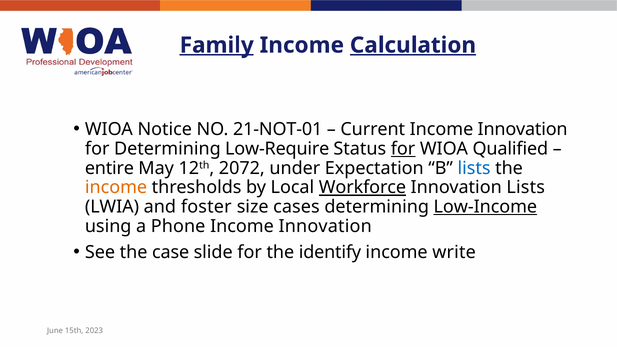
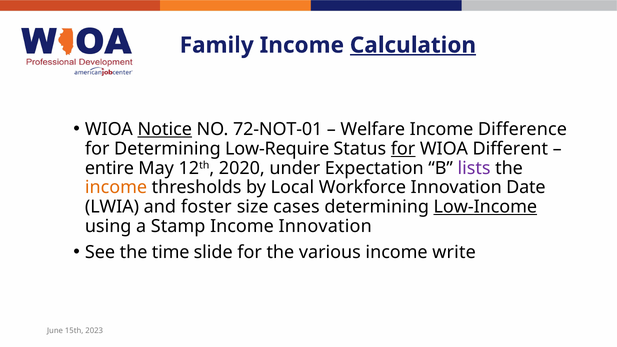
Family underline: present -> none
Notice underline: none -> present
21-NOT-01: 21-NOT-01 -> 72-NOT-01
Current: Current -> Welfare
Innovation at (523, 129): Innovation -> Difference
Qualified: Qualified -> Different
2072: 2072 -> 2020
lists at (474, 168) colour: blue -> purple
Workforce underline: present -> none
Innovation Lists: Lists -> Date
Phone: Phone -> Stamp
case: case -> time
identify: identify -> various
